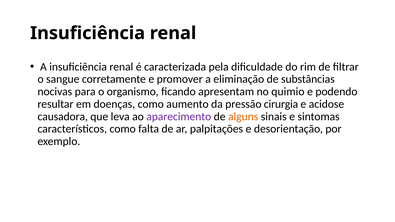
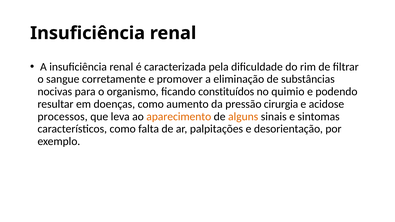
apresentam: apresentam -> constituídos
causadora: causadora -> processos
aparecimento colour: purple -> orange
